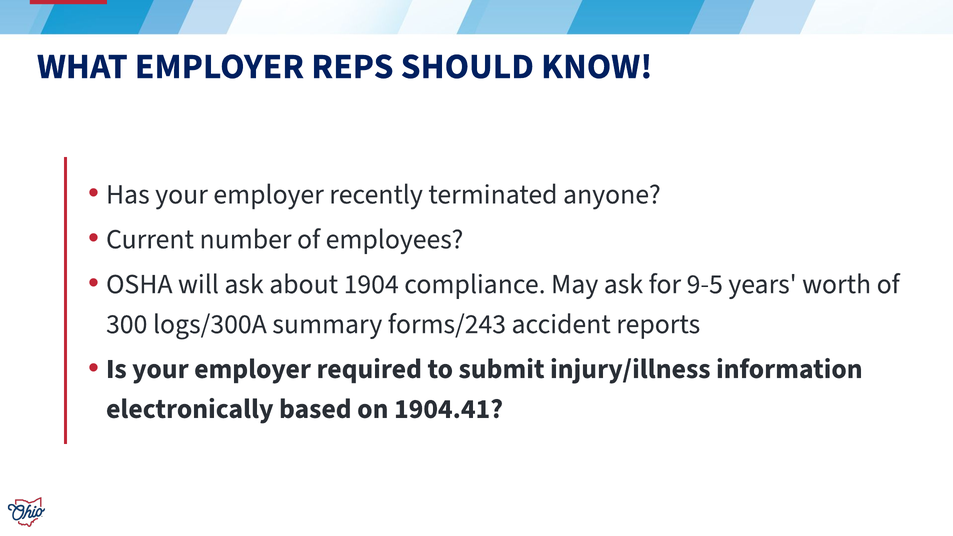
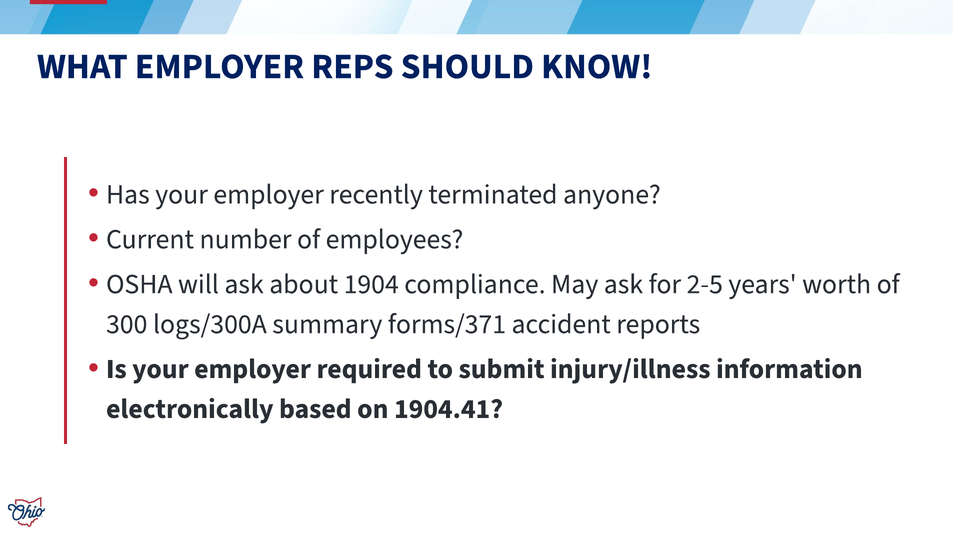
9-5: 9-5 -> 2-5
forms/243: forms/243 -> forms/371
